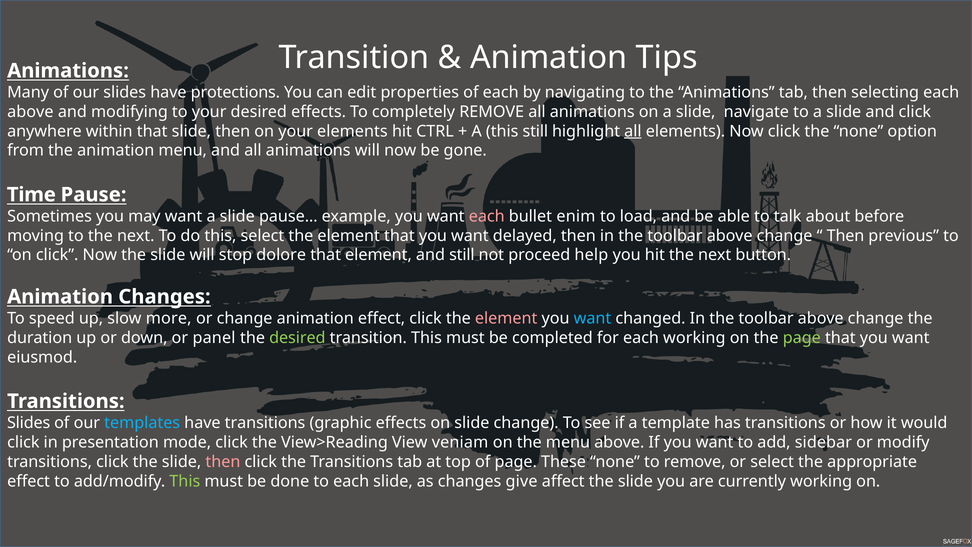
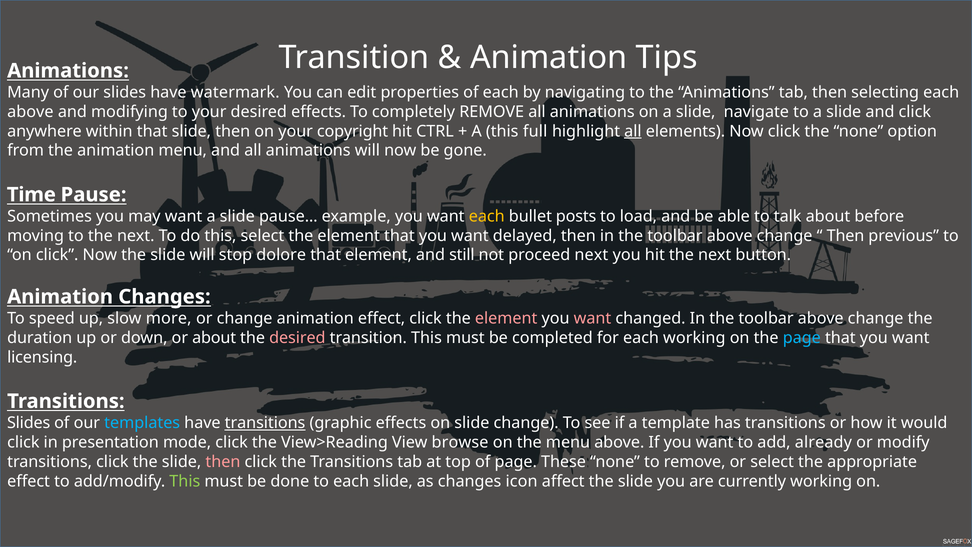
protections: protections -> watermark
your elements: elements -> copyright
this still: still -> full
each at (487, 216) colour: pink -> yellow
enim: enim -> posts
proceed help: help -> next
want at (593, 318) colour: light blue -> pink
or panel: panel -> about
desired at (297, 338) colour: light green -> pink
page at (802, 338) colour: light green -> light blue
eiusmod: eiusmod -> licensing
transitions at (265, 423) underline: none -> present
veniam: veniam -> browse
sidebar: sidebar -> already
give: give -> icon
